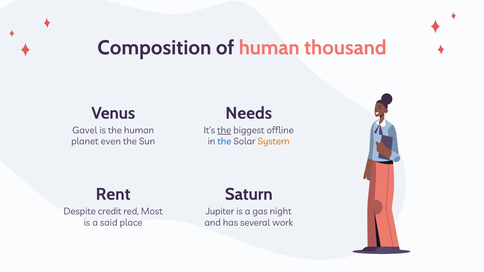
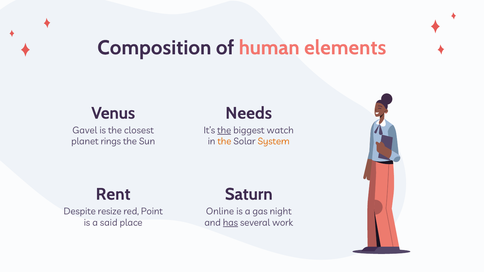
thousand: thousand -> elements
the human: human -> closest
offline: offline -> watch
even: even -> rings
the at (224, 142) colour: blue -> orange
credit: credit -> resize
Most: Most -> Point
Jupiter: Jupiter -> Online
has underline: none -> present
